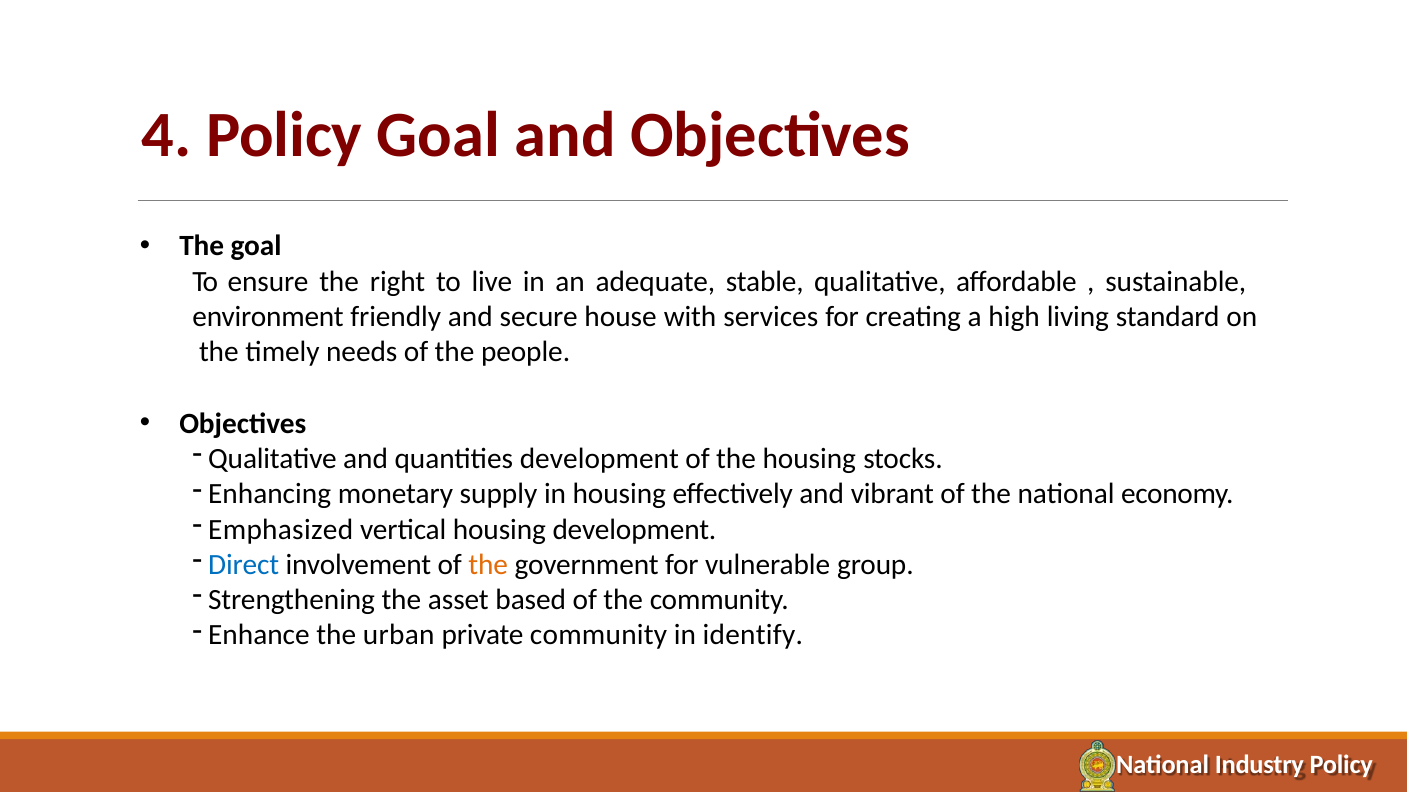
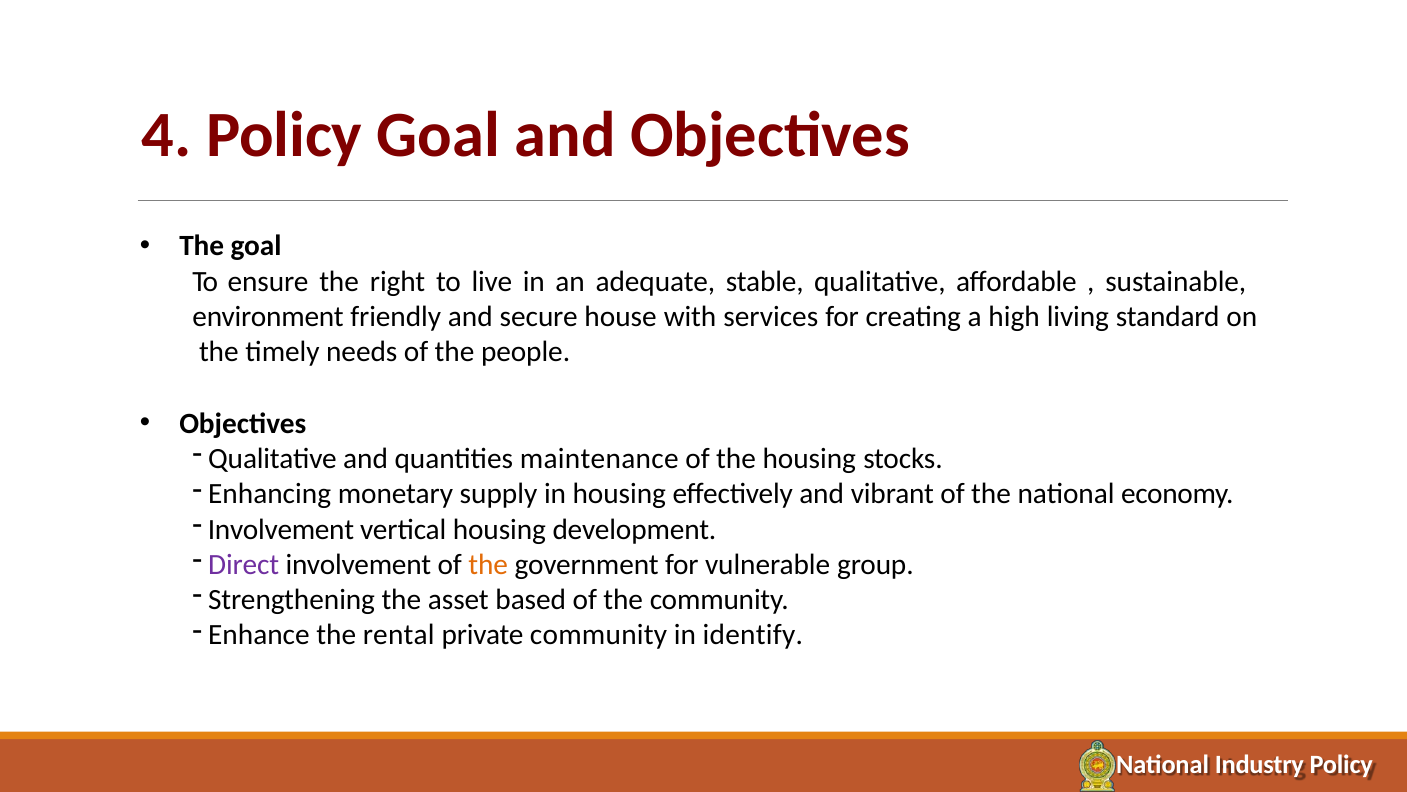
quantities development: development -> maintenance
Emphasized at (281, 529): Emphasized -> Involvement
Direct colour: blue -> purple
urban: urban -> rental
